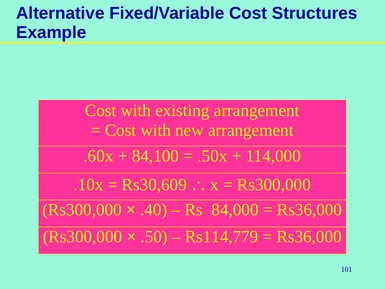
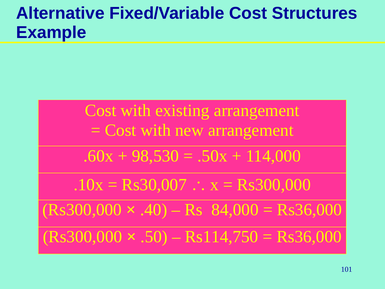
84,100: 84,100 -> 98,530
Rs30,609: Rs30,609 -> Rs30,007
Rs114,779: Rs114,779 -> Rs114,750
